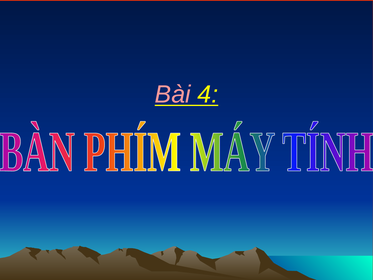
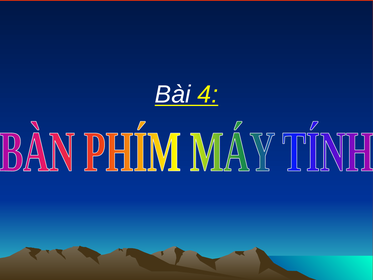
Bài colour: pink -> white
